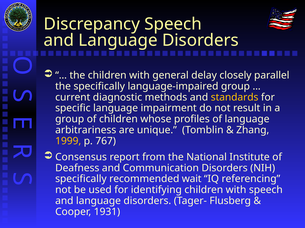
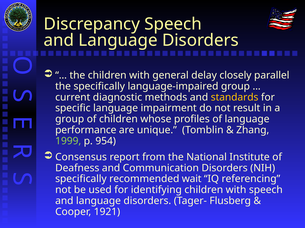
arbitrariness: arbitrariness -> performance
1999 colour: yellow -> light green
767: 767 -> 954
1931: 1931 -> 1921
